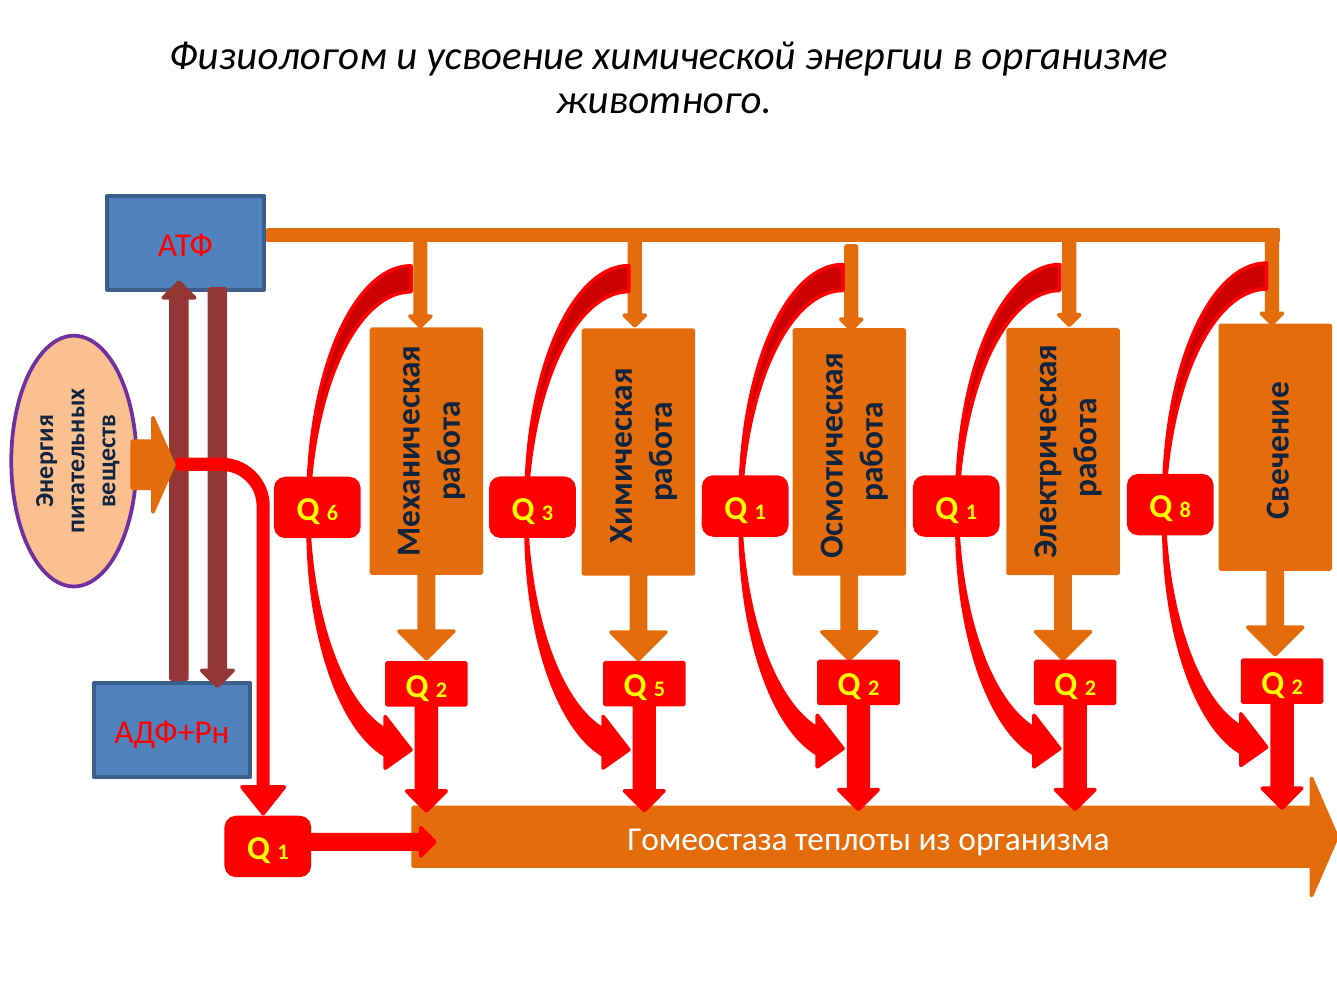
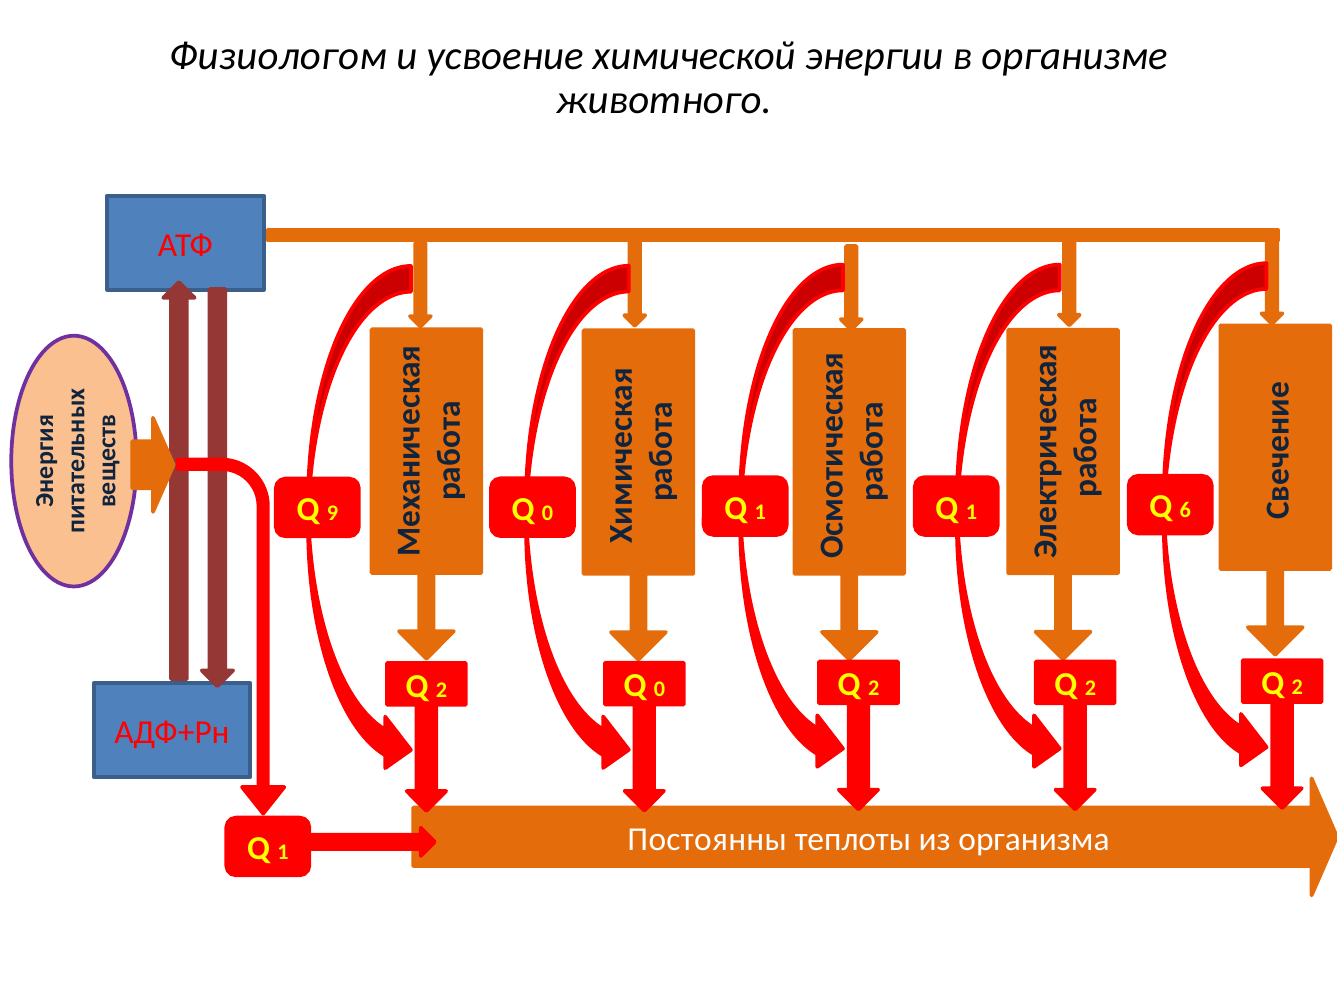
8: 8 -> 6
3 at (548, 513): 3 -> 0
6: 6 -> 9
5 at (660, 689): 5 -> 0
Гомеостаза: Гомеостаза -> Постоянны
